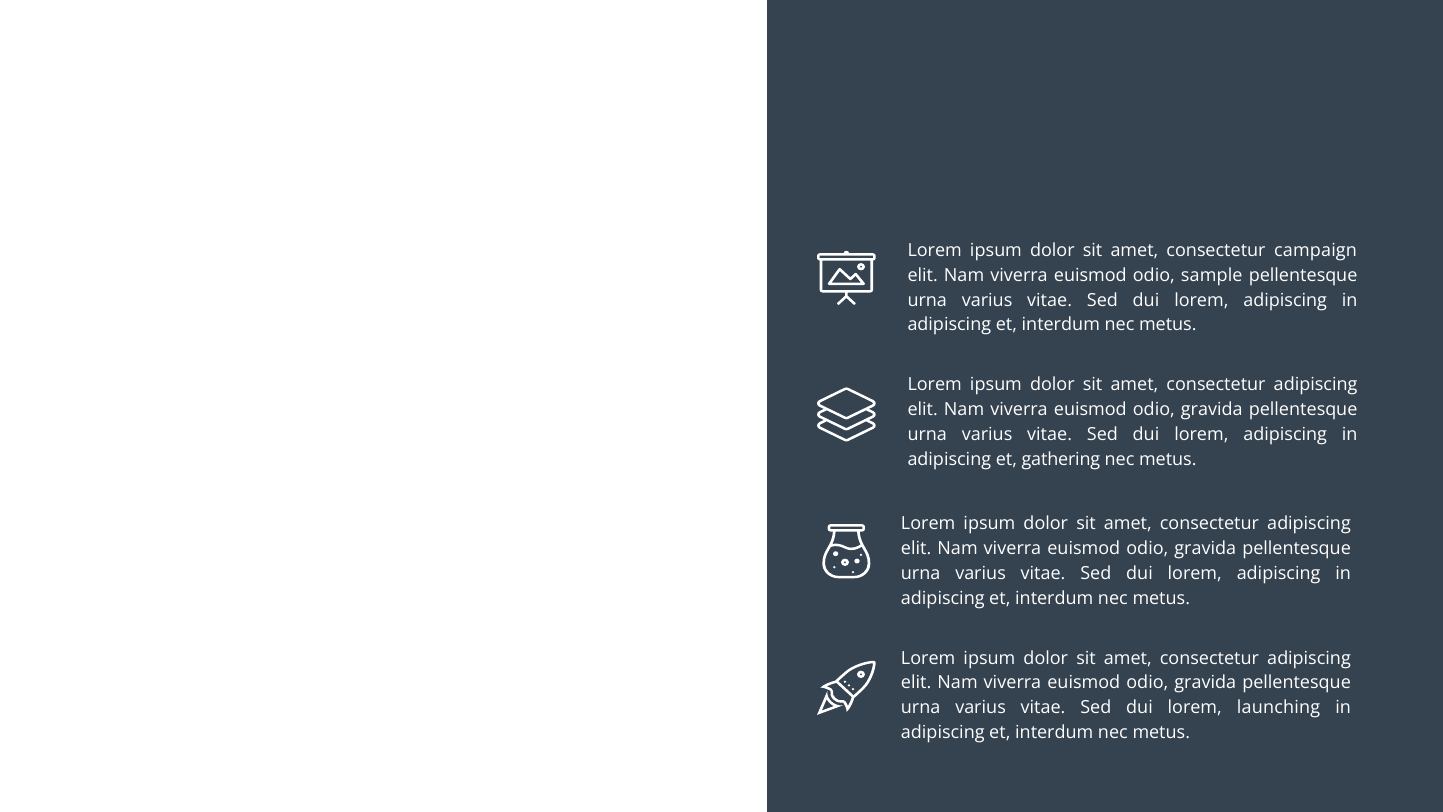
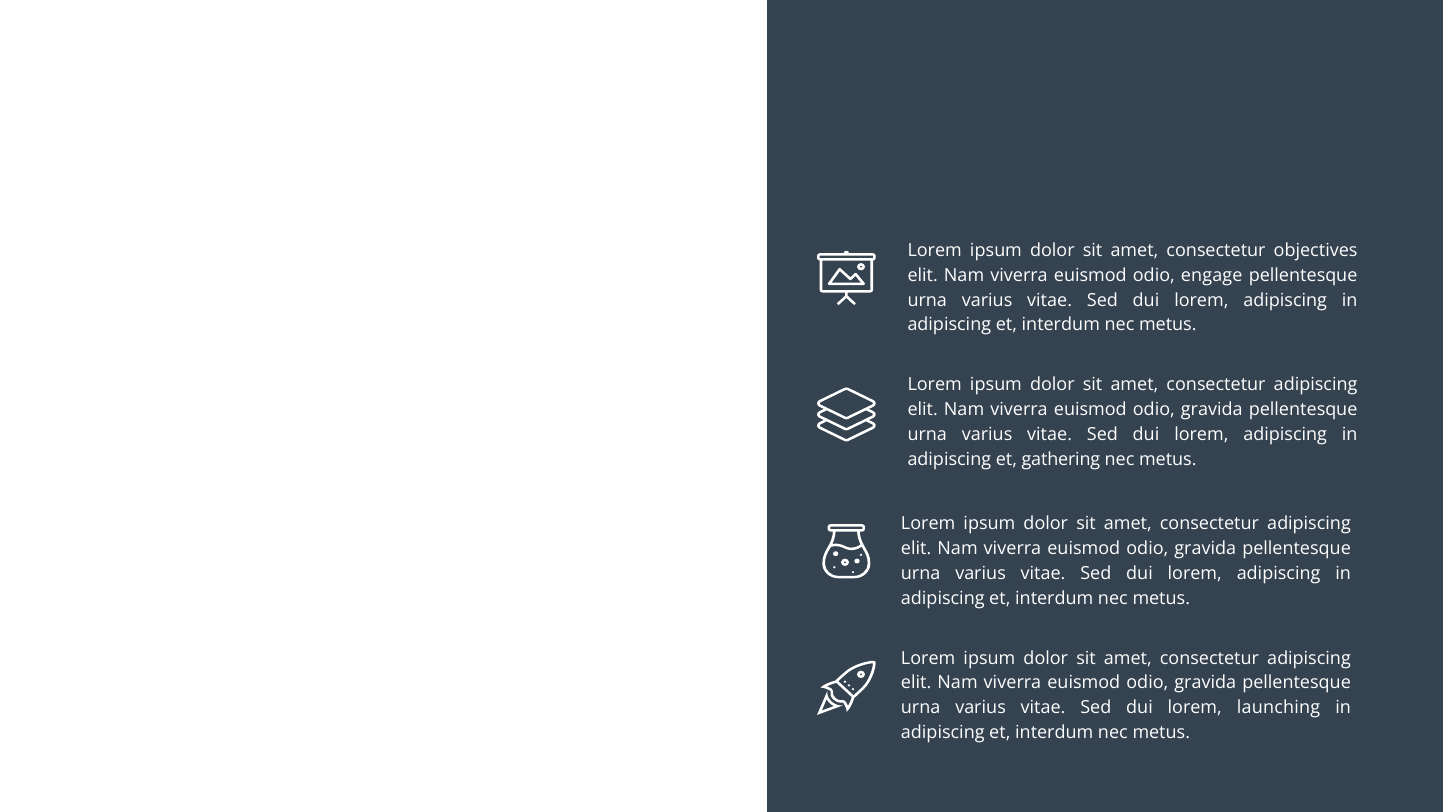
campaign: campaign -> objectives
sample: sample -> engage
